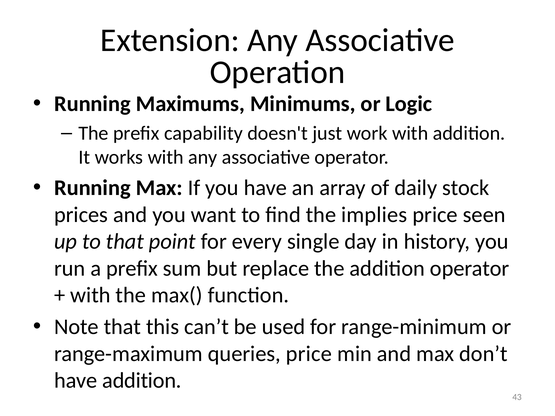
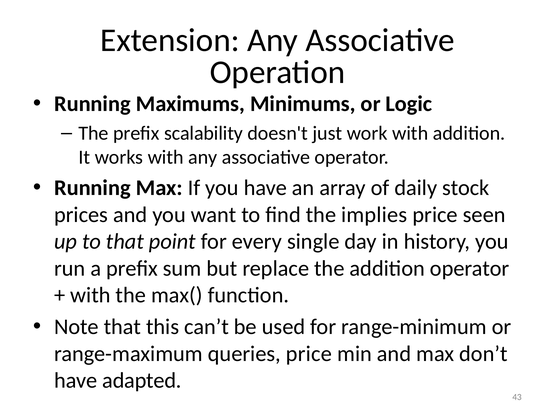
capability: capability -> scalability
have addition: addition -> adapted
